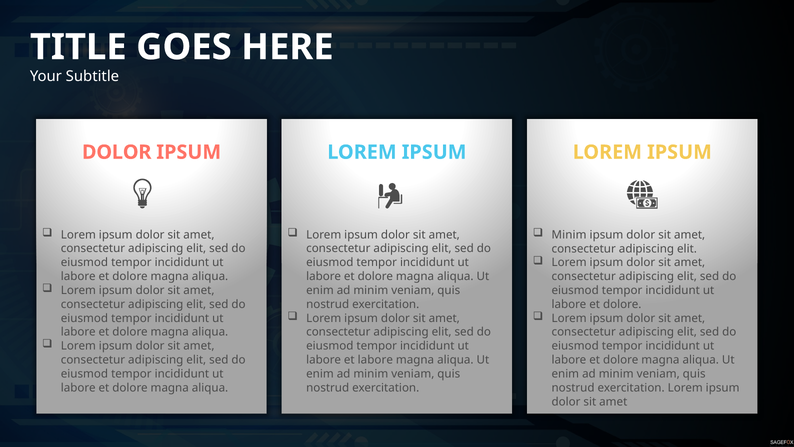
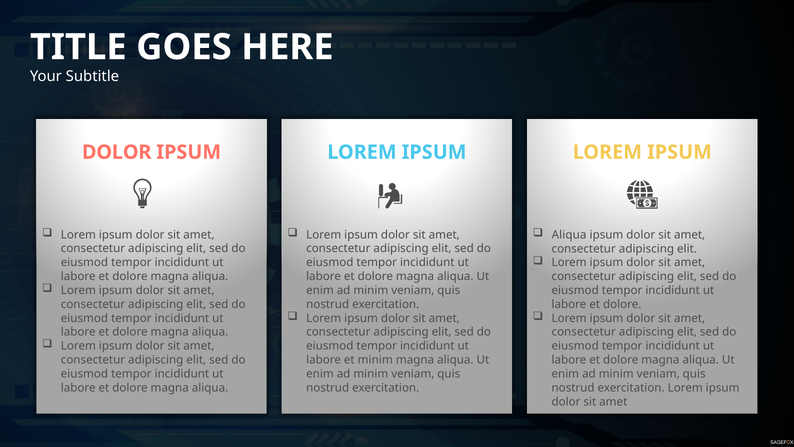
Minim at (569, 235): Minim -> Aliqua
et labore: labore -> minim
